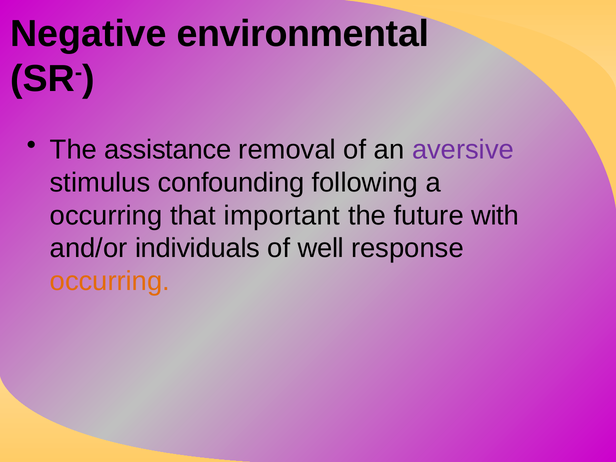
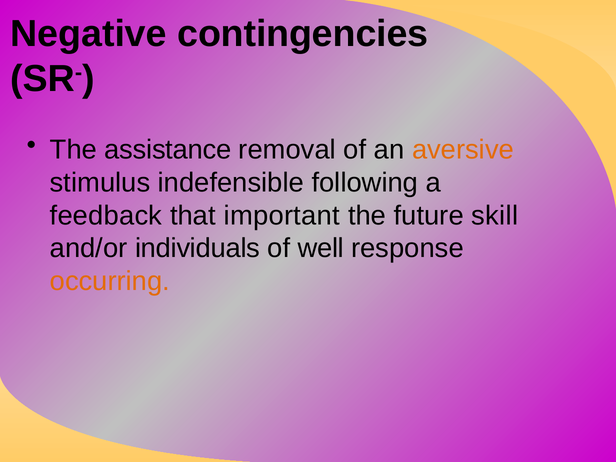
environmental: environmental -> contingencies
aversive colour: purple -> orange
confounding: confounding -> indefensible
occurring at (106, 215): occurring -> feedback
with: with -> skill
